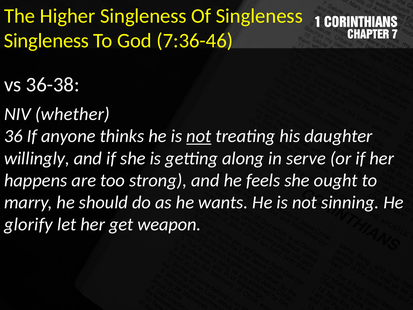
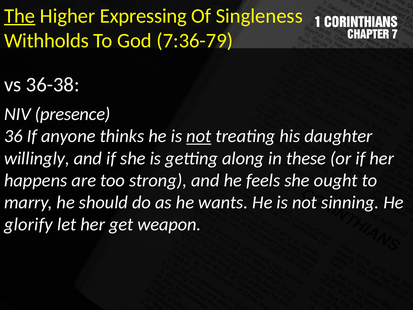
The underline: none -> present
Higher Singleness: Singleness -> Expressing
Singleness at (46, 41): Singleness -> Withholds
7:36-46: 7:36-46 -> 7:36-79
whether: whether -> presence
serve: serve -> these
